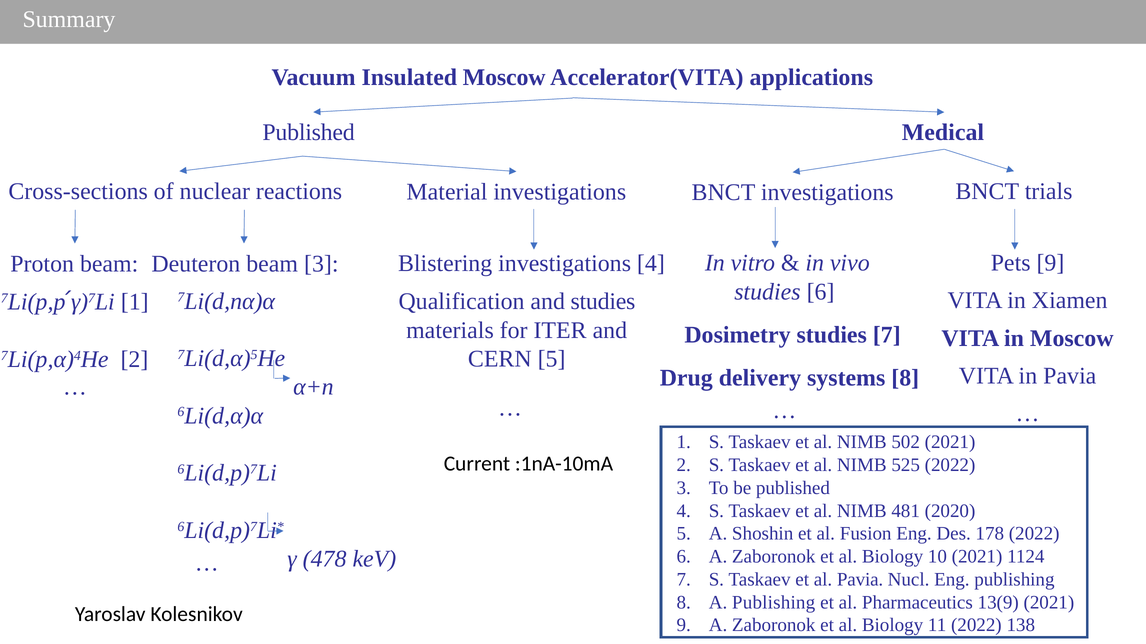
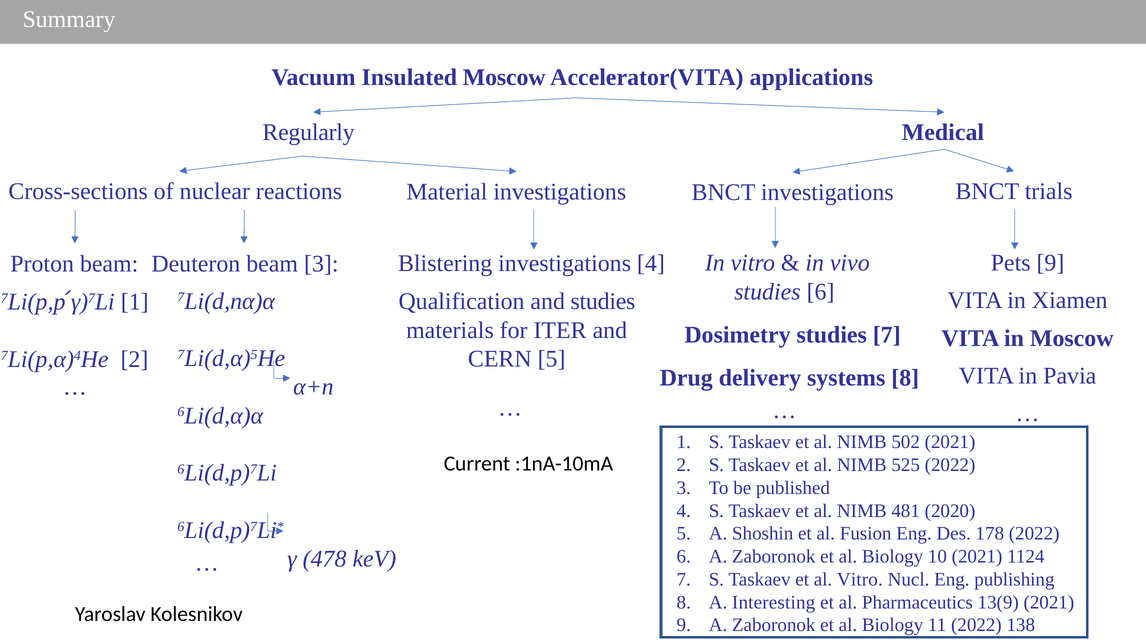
Published at (309, 132): Published -> Regularly
al Pavia: Pavia -> Vitro
A Publishing: Publishing -> Interesting
